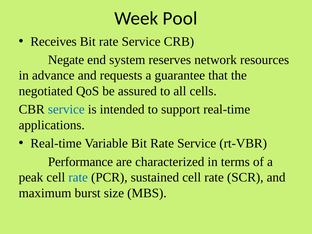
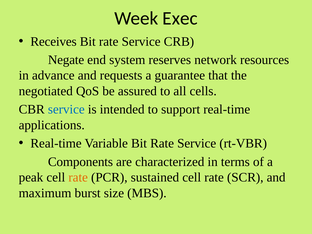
Pool: Pool -> Exec
Performance: Performance -> Components
rate at (78, 177) colour: blue -> orange
